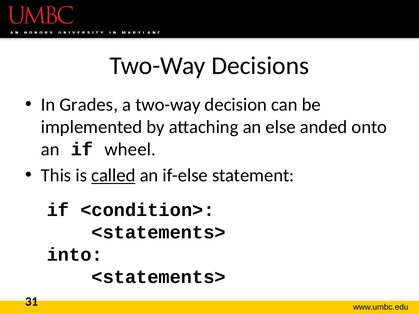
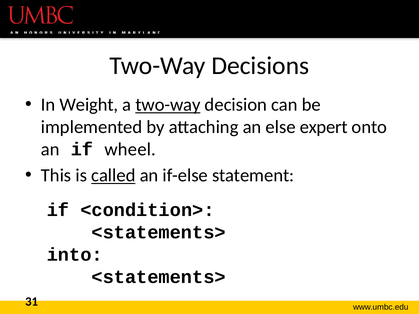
Grades: Grades -> Weight
two-way at (168, 105) underline: none -> present
anded: anded -> expert
